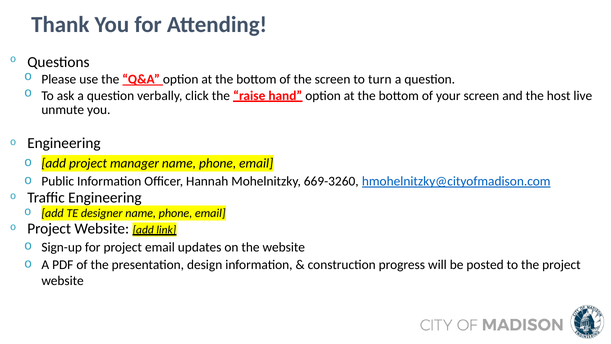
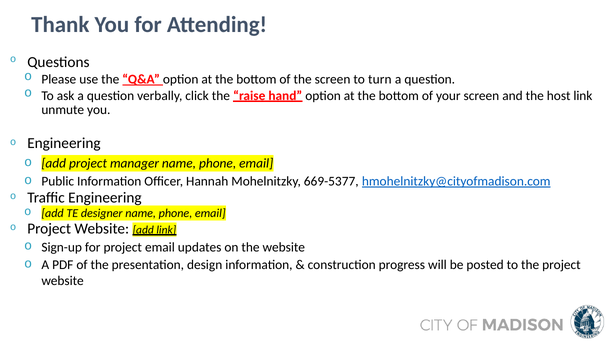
host live: live -> link
669-3260: 669-3260 -> 669-5377
